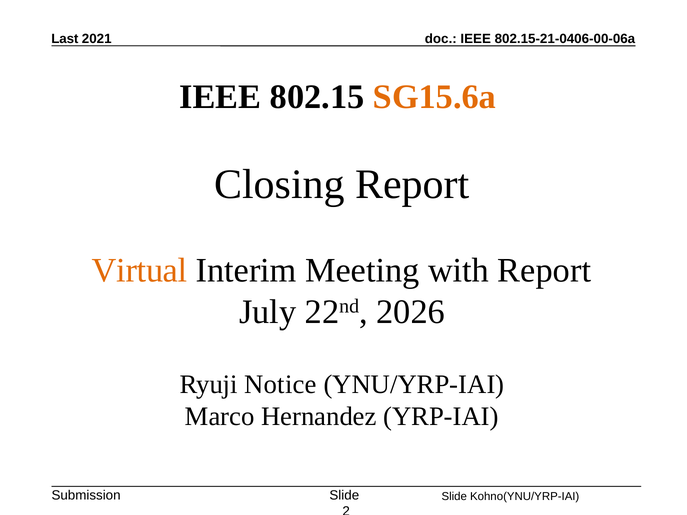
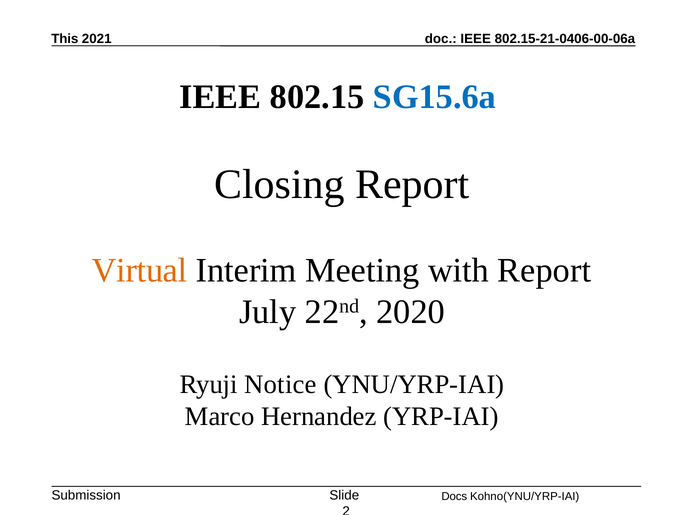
Last: Last -> This
SG15.6a colour: orange -> blue
2026: 2026 -> 2020
Slide at (454, 497): Slide -> Docs
